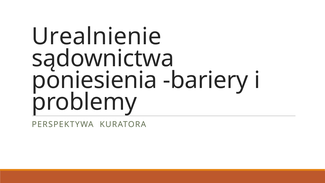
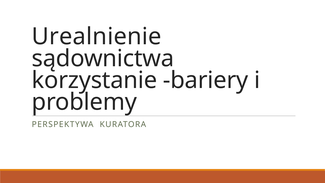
poniesienia: poniesienia -> korzystanie
